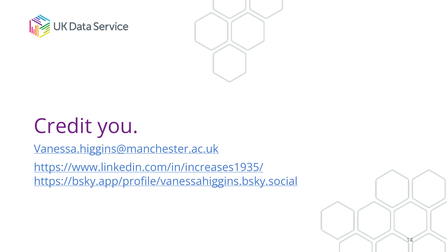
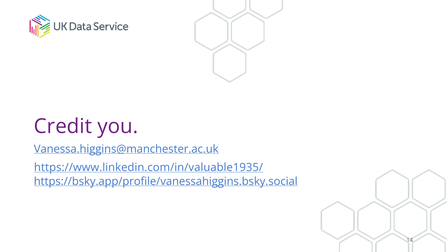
https://www.linkedin.com/in/increases1935/: https://www.linkedin.com/in/increases1935/ -> https://www.linkedin.com/in/valuable1935/
